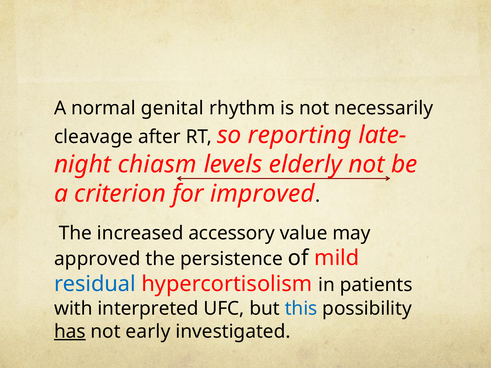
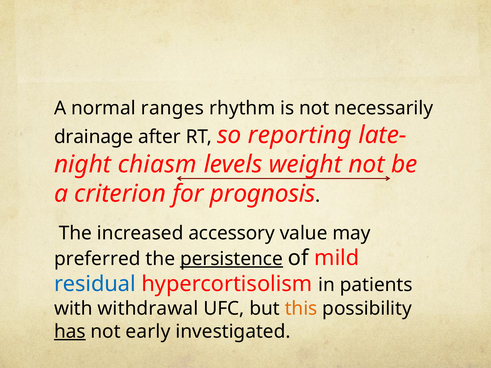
genital: genital -> ranges
cleavage: cleavage -> drainage
elderly: elderly -> weight
improved: improved -> prognosis
approved: approved -> preferred
persistence underline: none -> present
interpreted: interpreted -> withdrawal
this colour: blue -> orange
